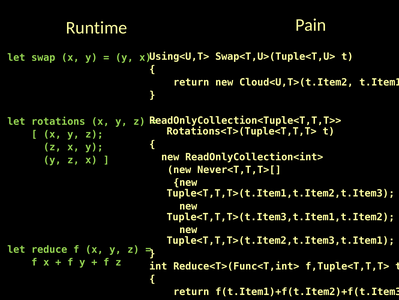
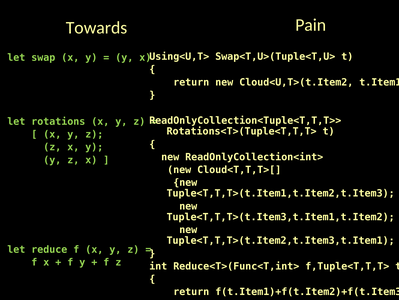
Runtime: Runtime -> Towards
Never<T,T,T>[: Never<T,T,T>[ -> Cloud<T,T,T>[
